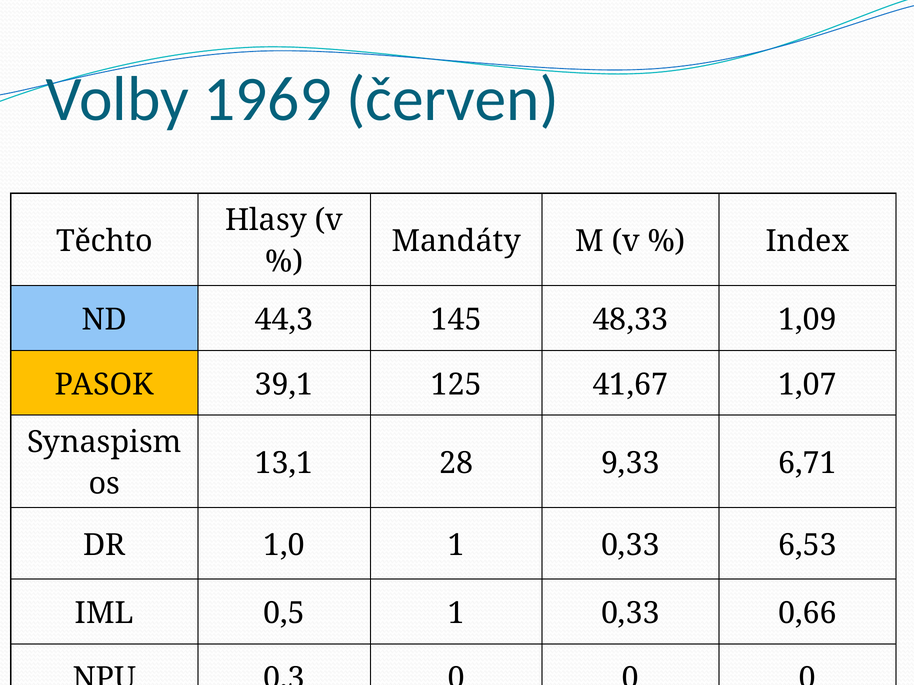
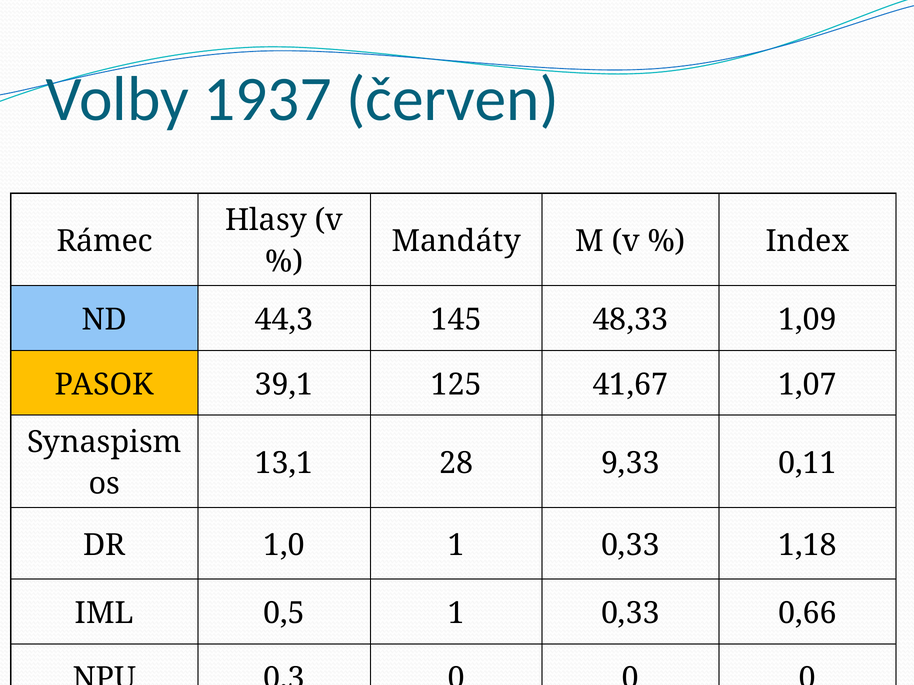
1969: 1969 -> 1937
Těchto: Těchto -> Rámec
6,71: 6,71 -> 0,11
6,53: 6,53 -> 1,18
